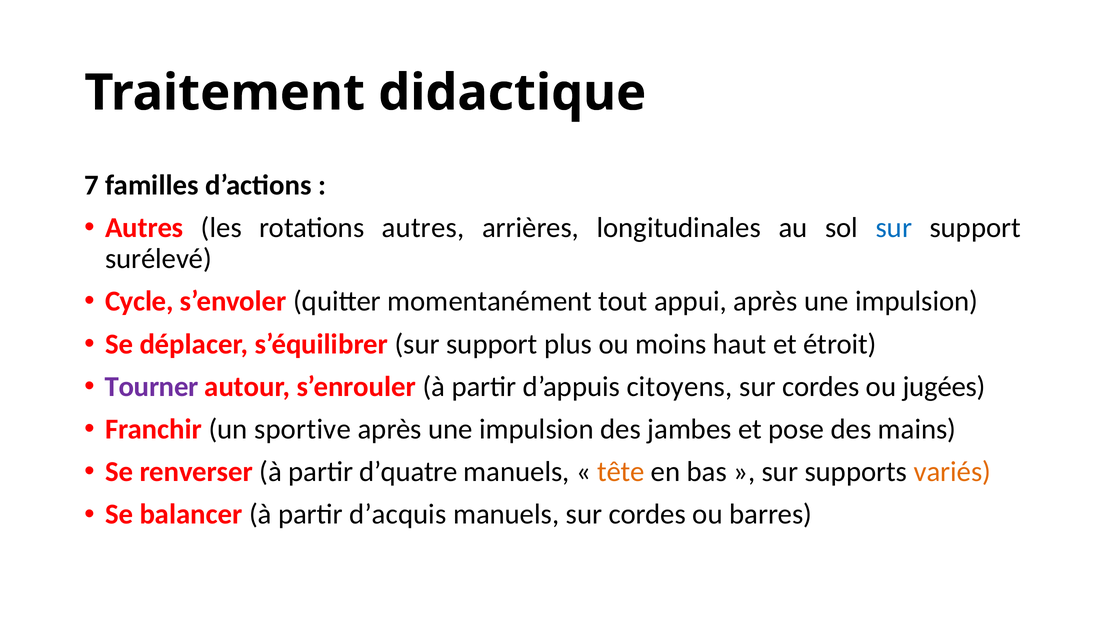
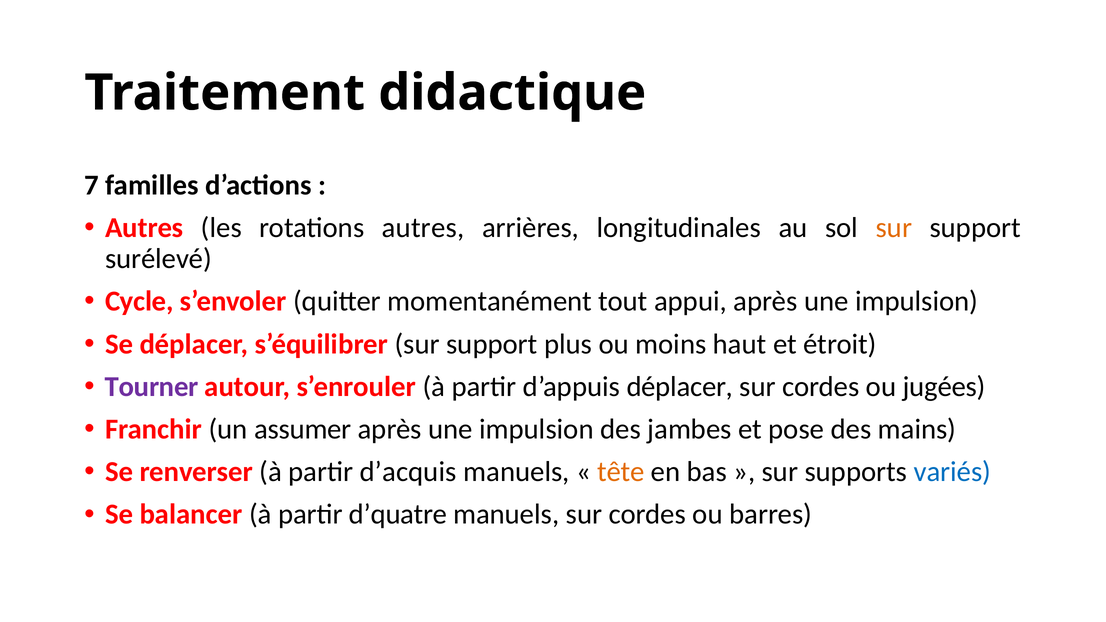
sur at (894, 228) colour: blue -> orange
d’appuis citoyens: citoyens -> déplacer
sportive: sportive -> assumer
d’quatre: d’quatre -> d’acquis
variés colour: orange -> blue
d’acquis: d’acquis -> d’quatre
